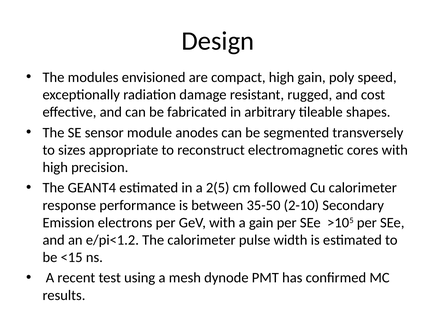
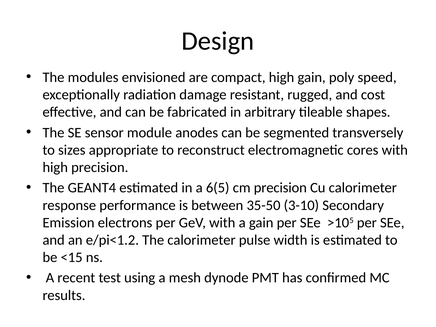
2(5: 2(5 -> 6(5
cm followed: followed -> precision
2-10: 2-10 -> 3-10
